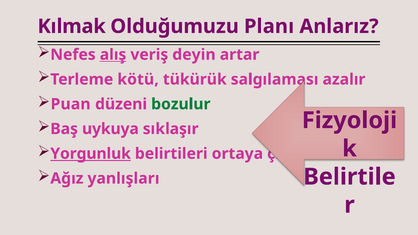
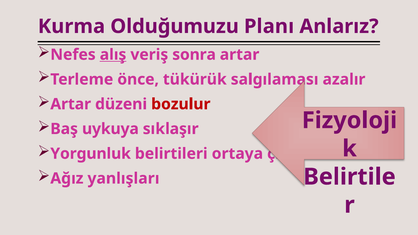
Kılmak: Kılmak -> Kurma
deyin: deyin -> sonra
kötü: kötü -> önce
Puan at (71, 104): Puan -> Artar
bozulur colour: green -> red
Yorgunluk underline: present -> none
